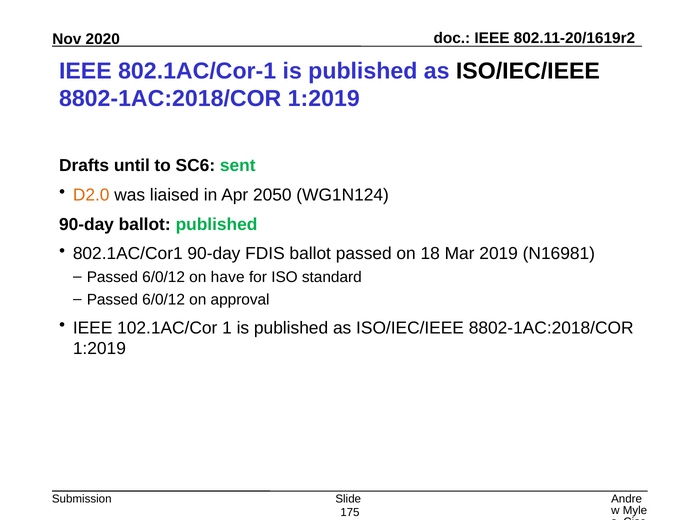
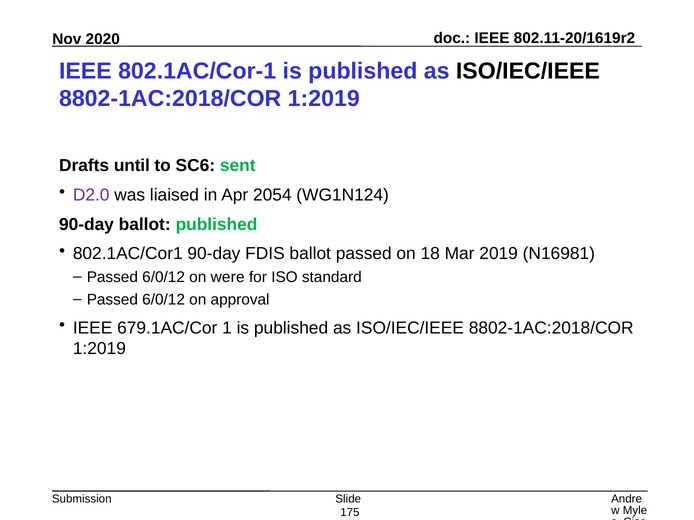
D2.0 colour: orange -> purple
2050: 2050 -> 2054
have: have -> were
102.1AC/Cor: 102.1AC/Cor -> 679.1AC/Cor
